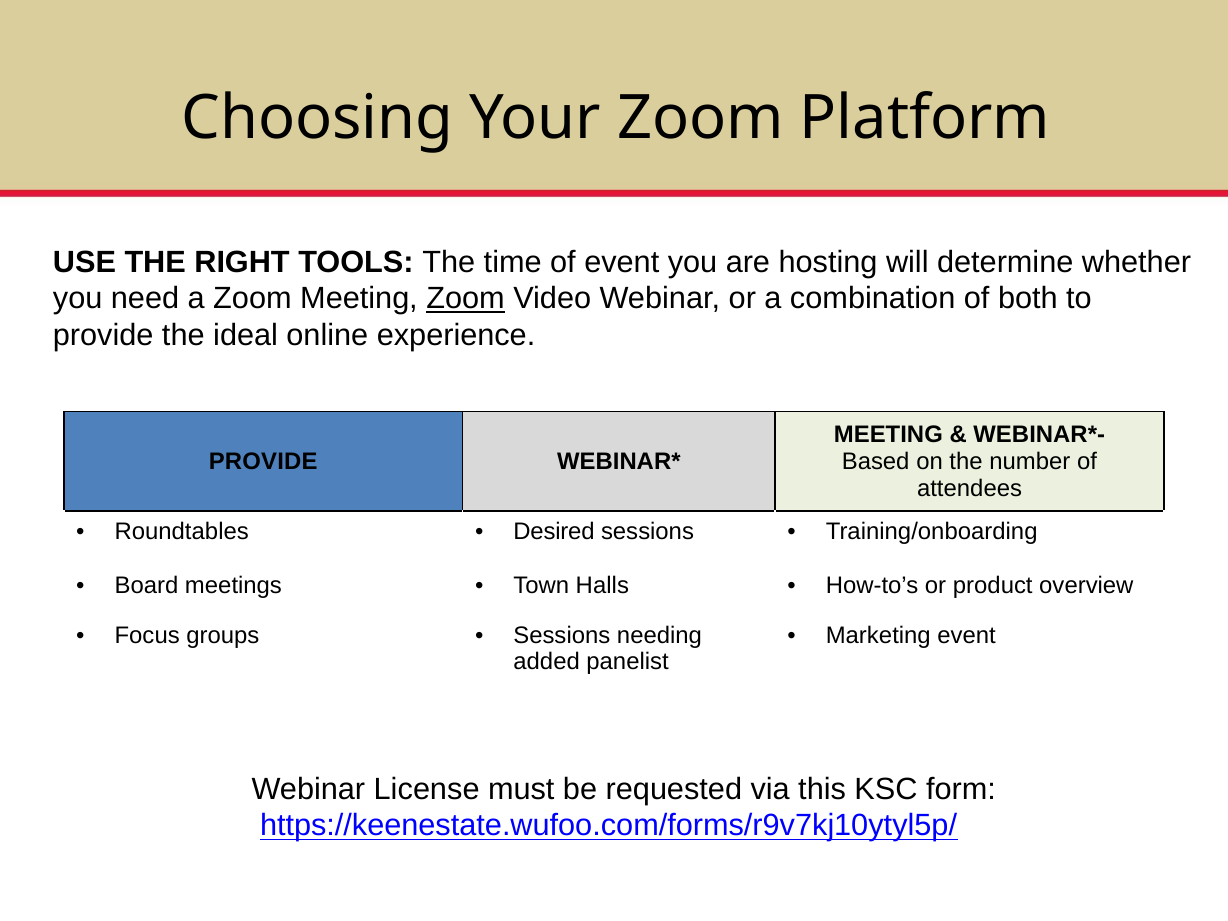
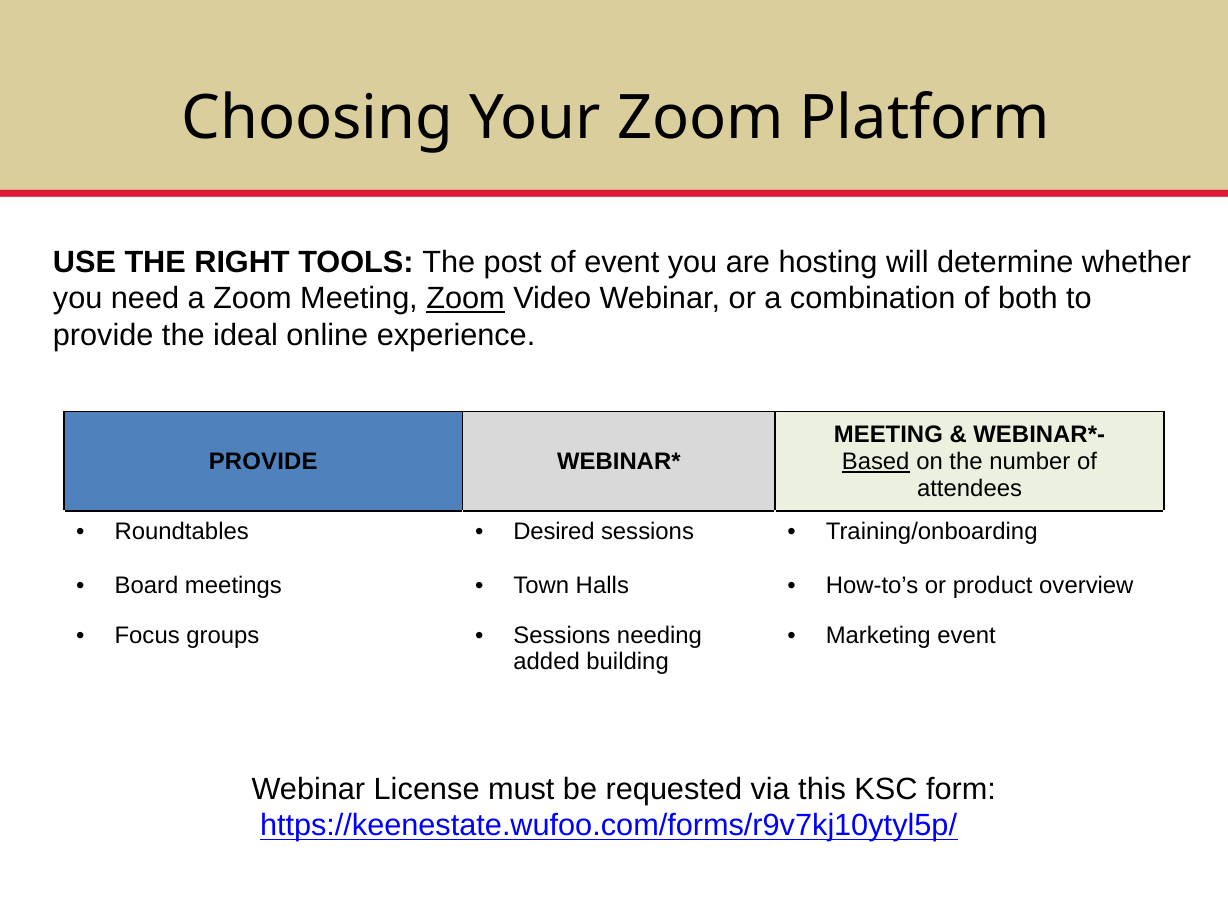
time: time -> post
Based underline: none -> present
panelist: panelist -> building
